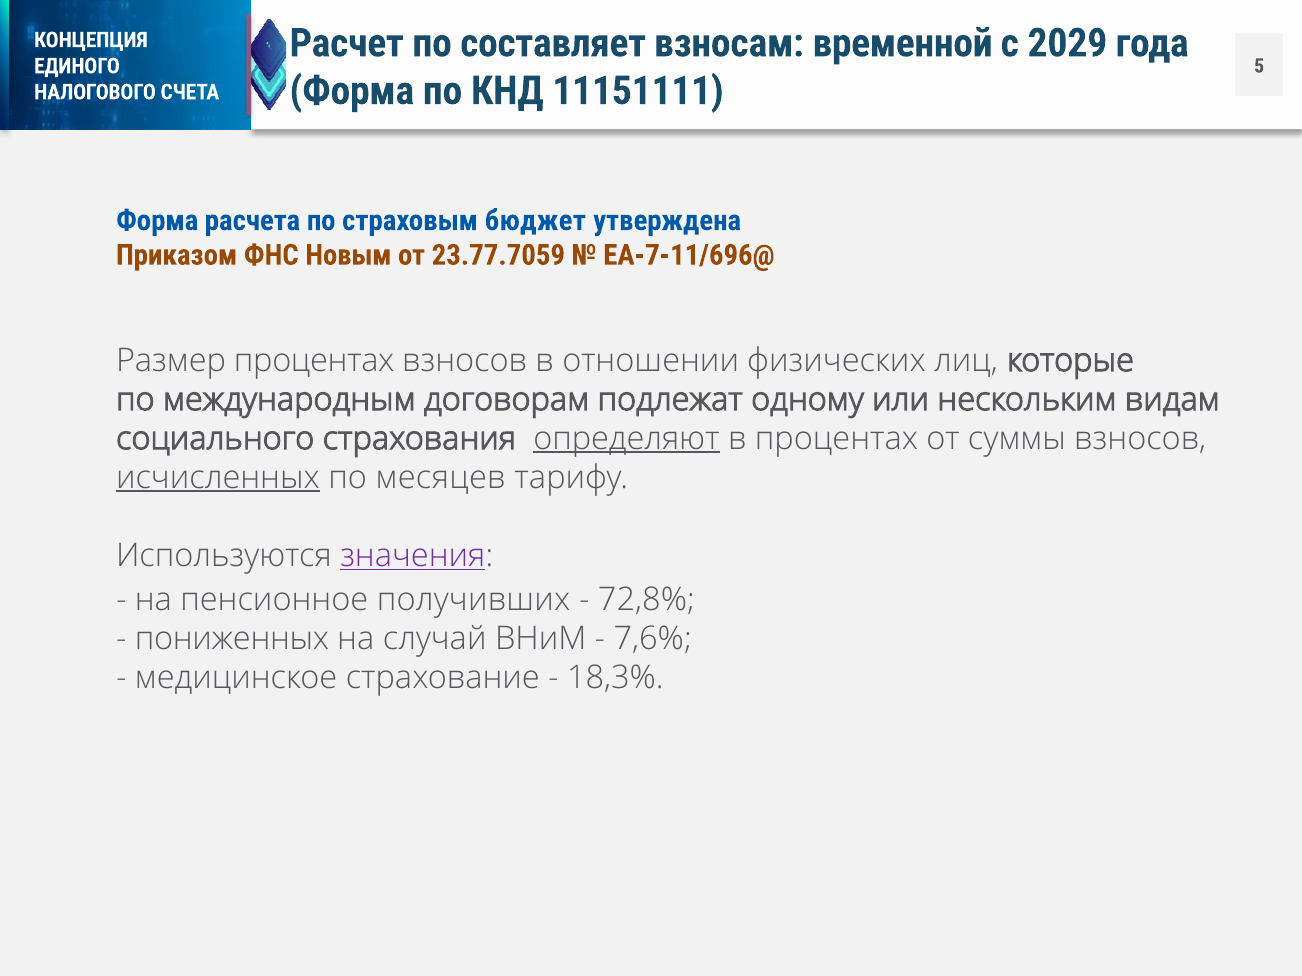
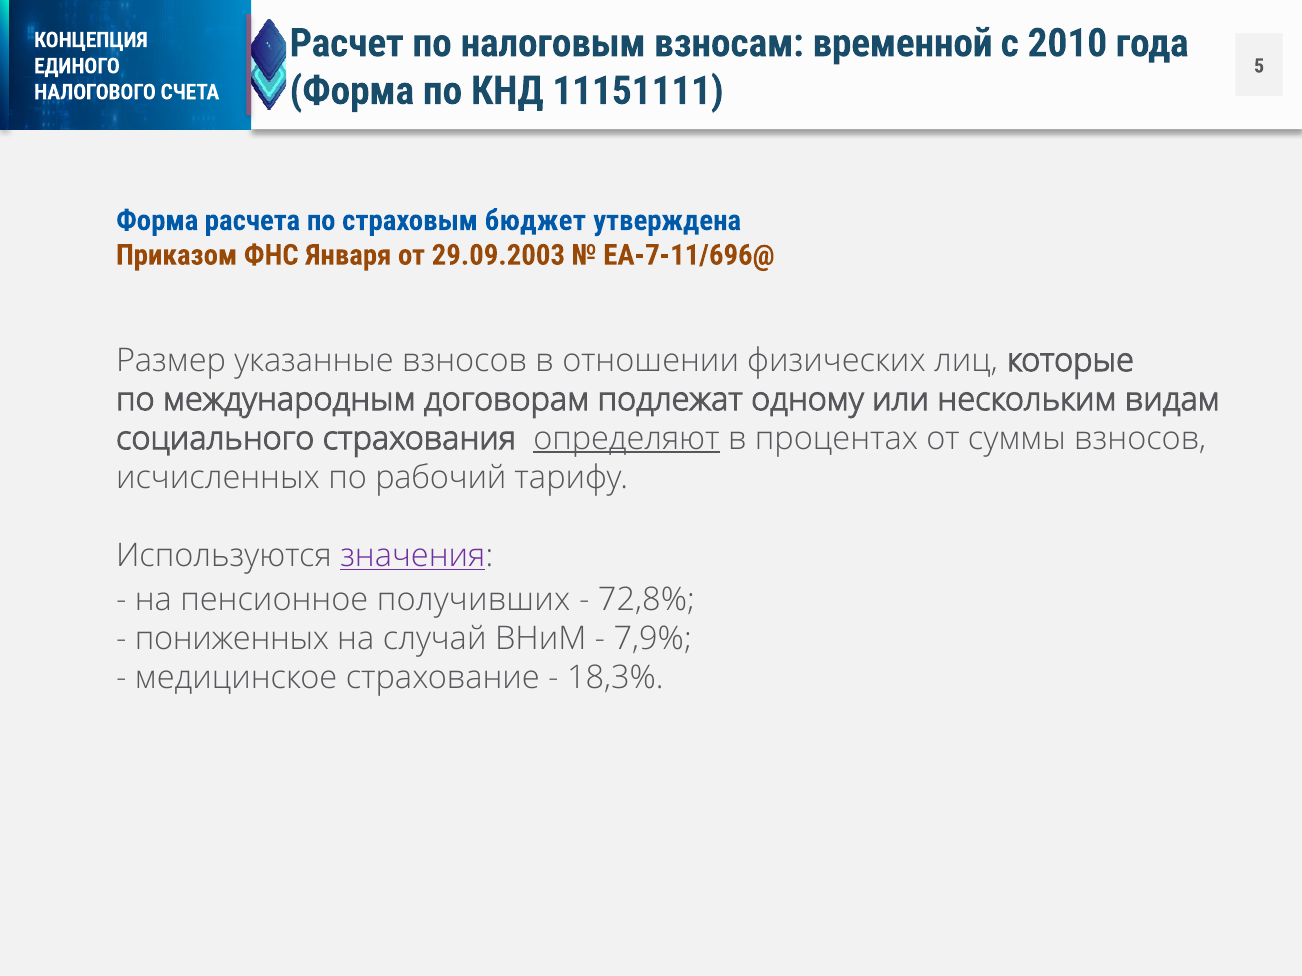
составляет: составляет -> налоговым
2029: 2029 -> 2010
Новым: Новым -> Января
23.77.7059: 23.77.7059 -> 29.09.2003
Размер процентах: процентах -> указанные
исчисленных underline: present -> none
месяцев: месяцев -> рабочий
7,6%: 7,6% -> 7,9%
